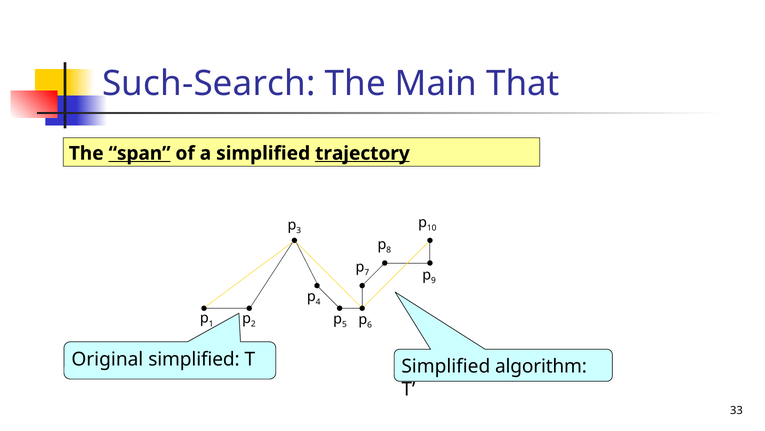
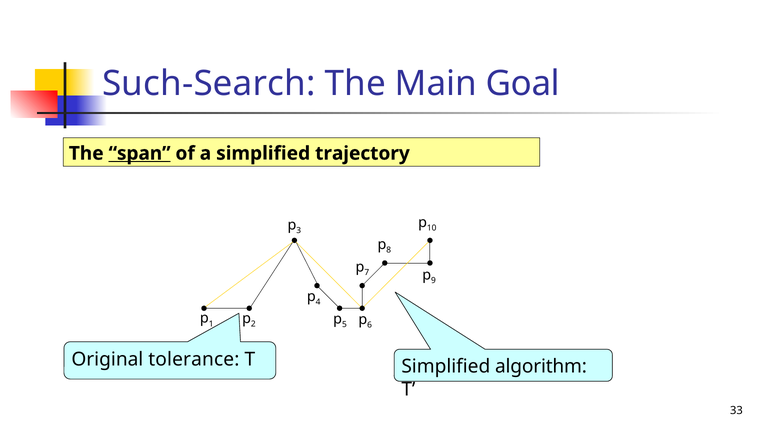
That: That -> Goal
trajectory underline: present -> none
Original simplified: simplified -> tolerance
